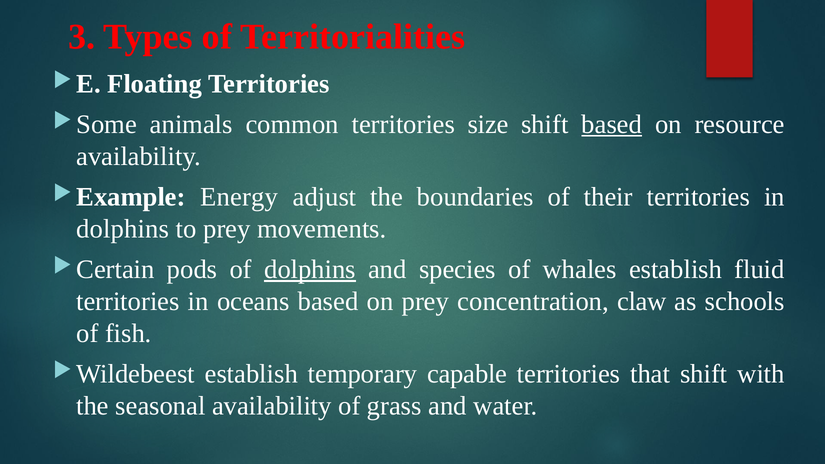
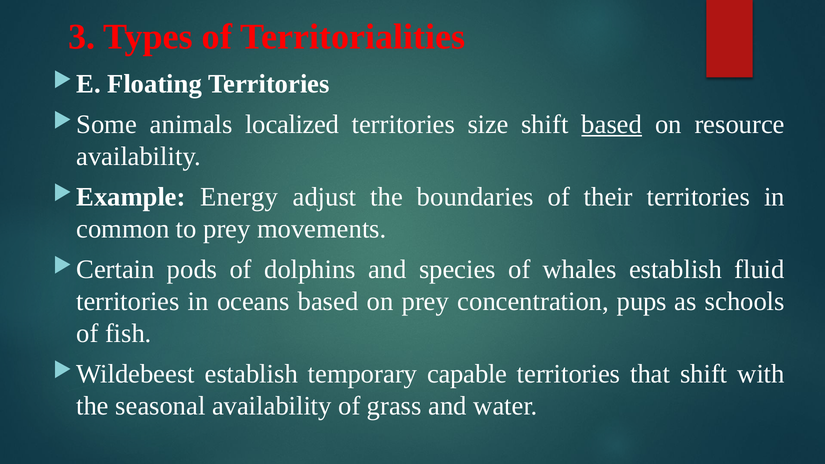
common: common -> localized
dolphins at (123, 229): dolphins -> common
dolphins at (310, 270) underline: present -> none
claw: claw -> pups
